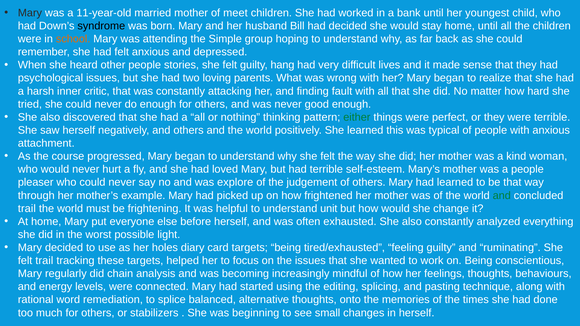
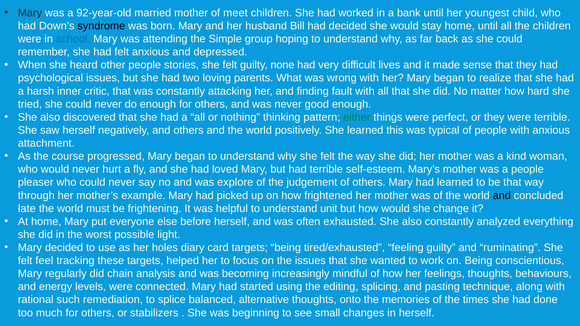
11-year-old: 11-year-old -> 92-year-old
school colour: orange -> blue
hang: hang -> none
and at (502, 196) colour: green -> black
trail at (27, 209): trail -> late
felt trail: trail -> feel
word: word -> such
